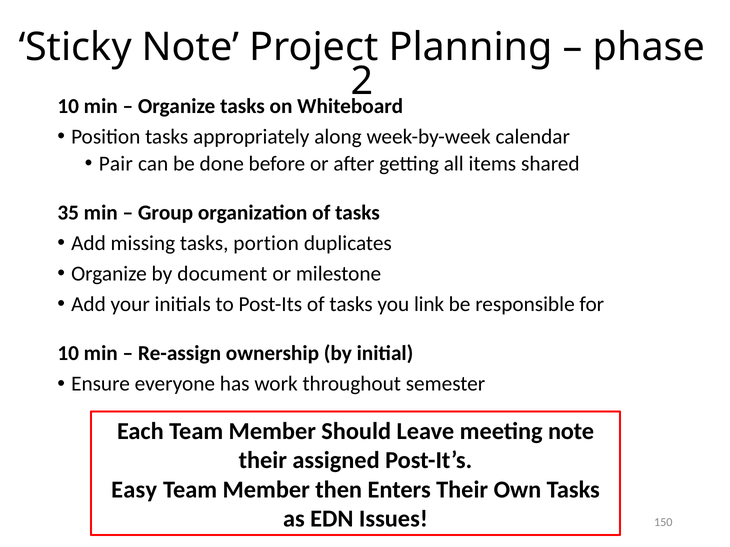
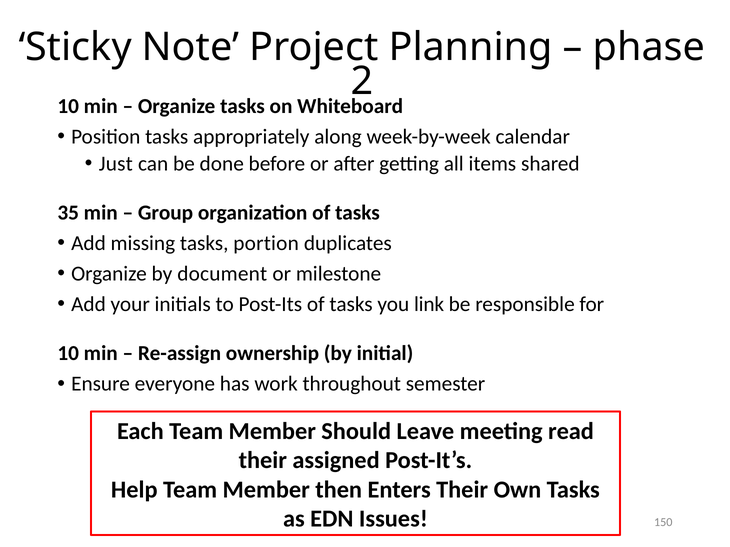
Pair: Pair -> Just
meeting note: note -> read
Easy: Easy -> Help
